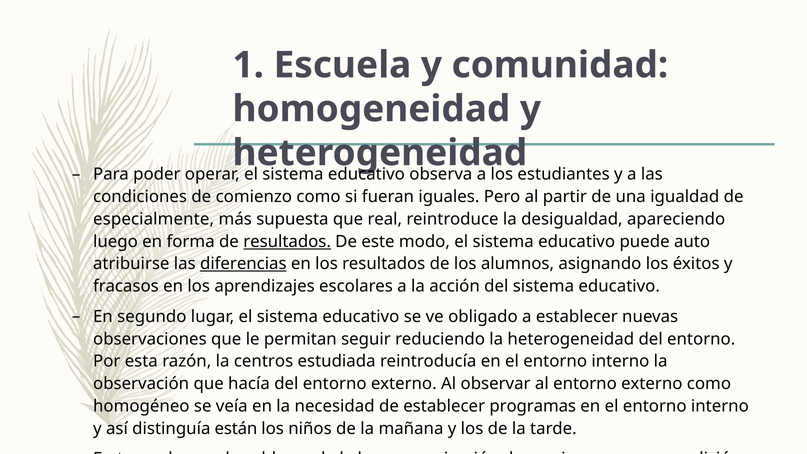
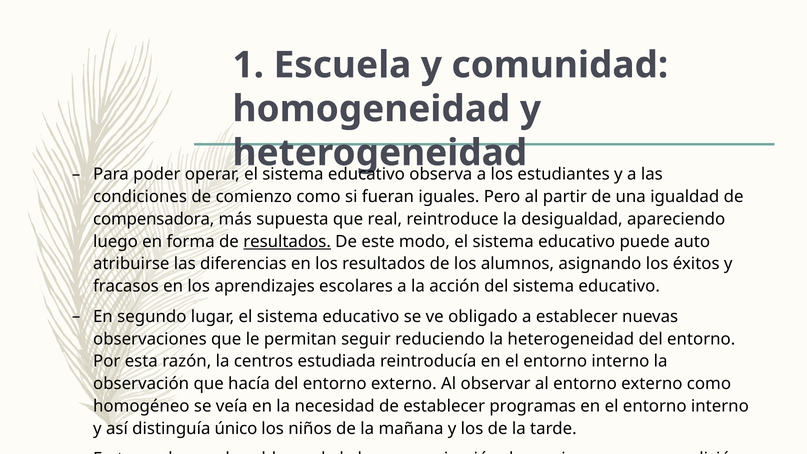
especialmente: especialmente -> compensadora
diferencias underline: present -> none
están: están -> único
